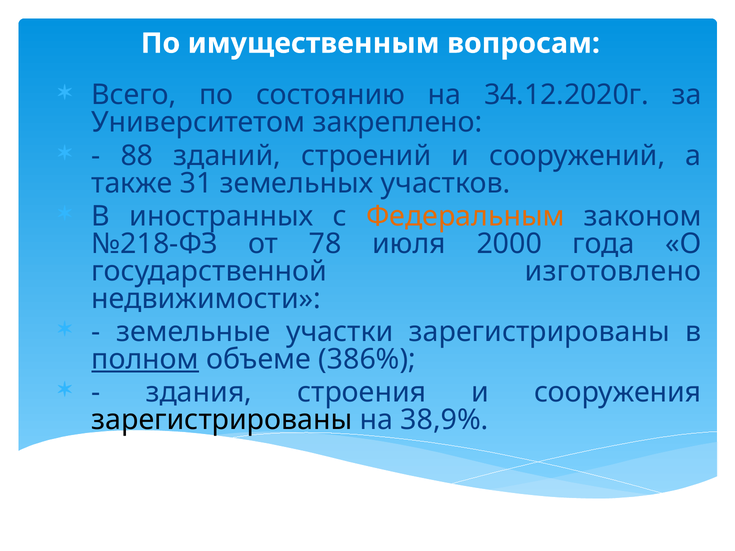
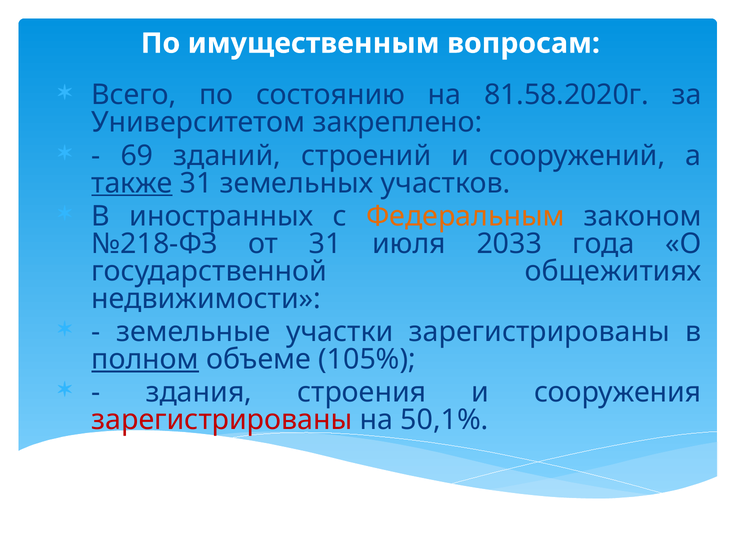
34.12.2020г: 34.12.2020г -> 81.58.2020г
88: 88 -> 69
также underline: none -> present
от 78: 78 -> 31
2000: 2000 -> 2033
изготовлено: изготовлено -> общежитиях
386%: 386% -> 105%
зарегистрированы at (222, 420) colour: black -> red
38,9%: 38,9% -> 50,1%
